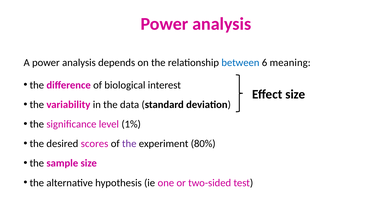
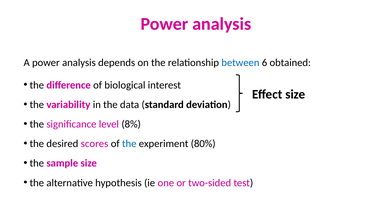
meaning: meaning -> obtained
1%: 1% -> 8%
the at (129, 144) colour: purple -> blue
